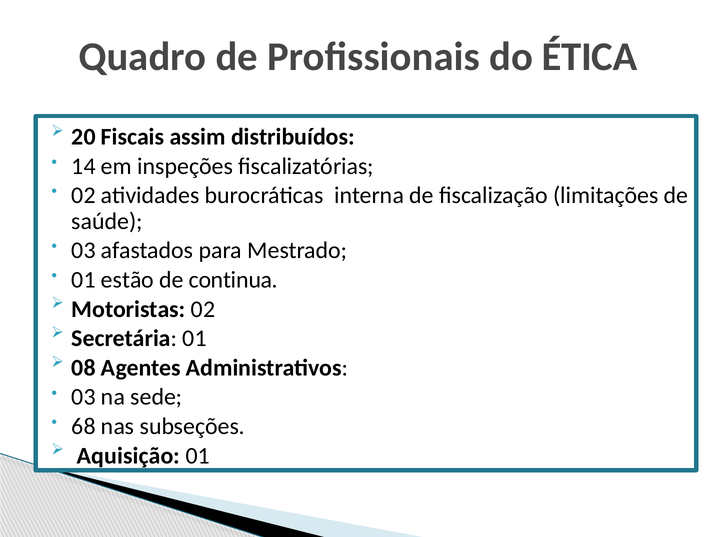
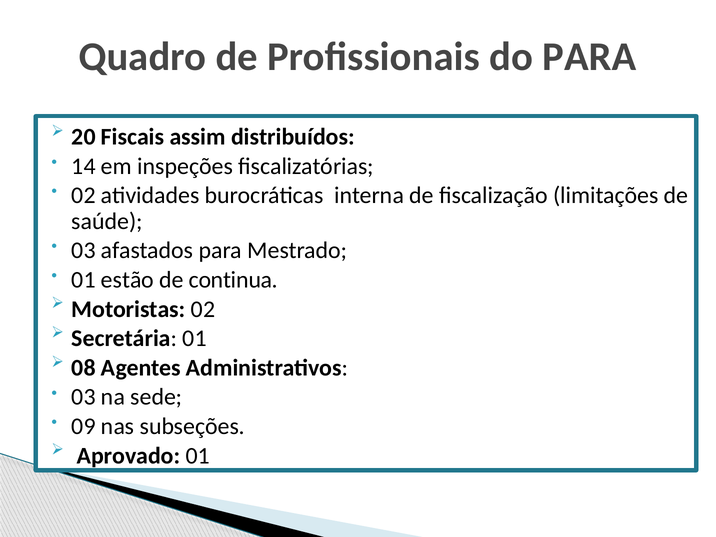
do ÉTICA: ÉTICA -> PARA
68: 68 -> 09
Aquisição: Aquisição -> Aprovado
